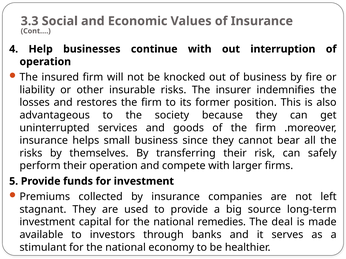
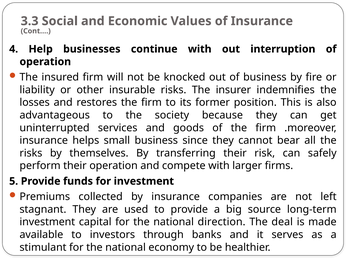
remedies: remedies -> direction
